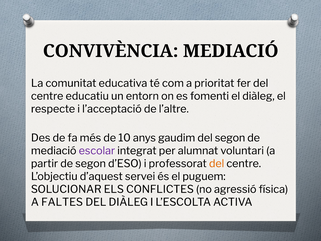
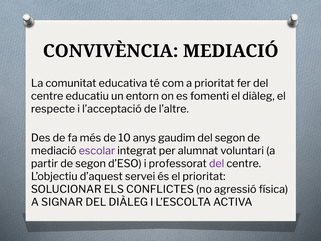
del at (217, 163) colour: orange -> purple
el puguem: puguem -> prioritat
FALTES: FALTES -> SIGNAR
